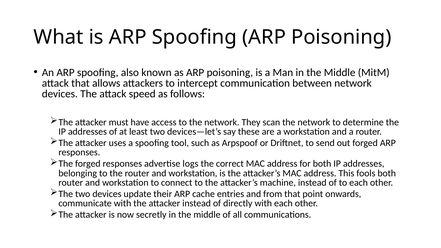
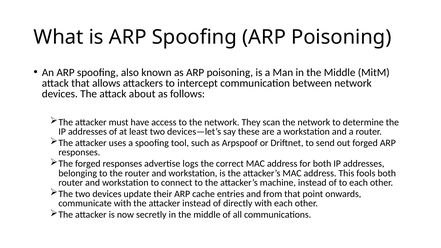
speed: speed -> about
